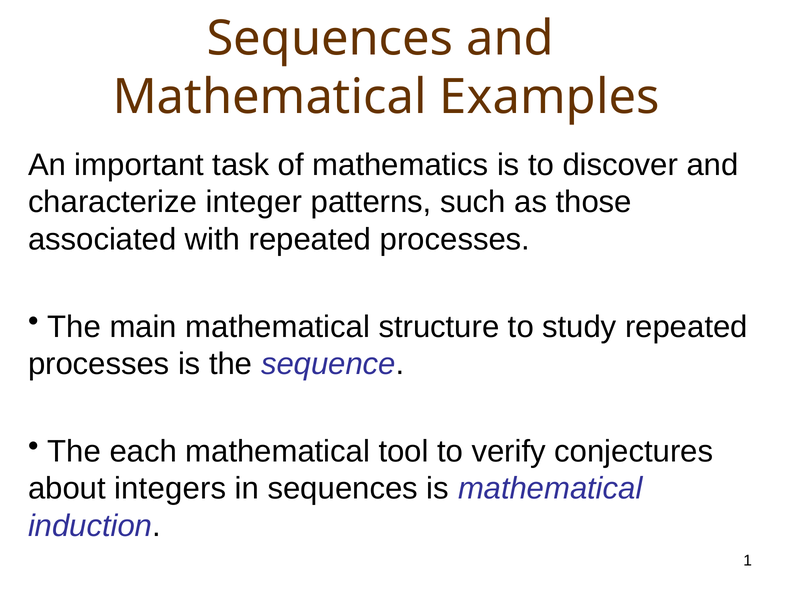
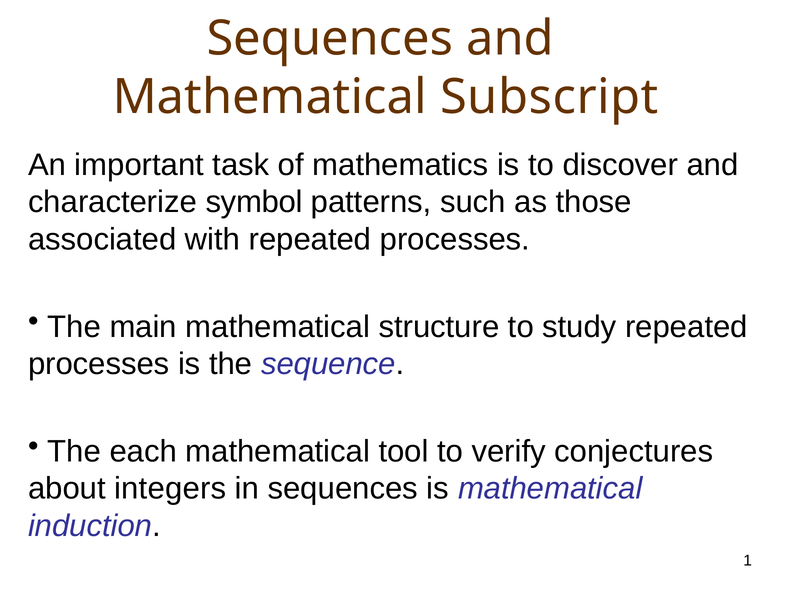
Examples: Examples -> Subscript
integer: integer -> symbol
